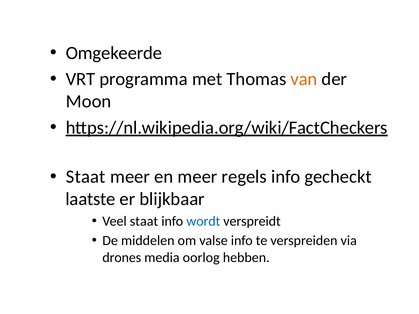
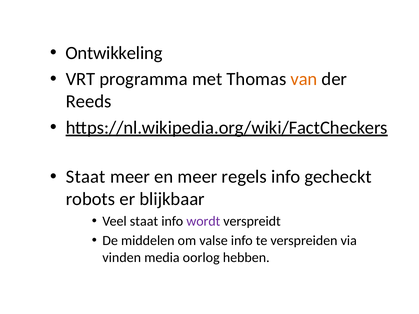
Omgekeerde: Omgekeerde -> Ontwikkeling
Moon: Moon -> Reeds
laatste: laatste -> robots
wordt colour: blue -> purple
drones: drones -> vinden
